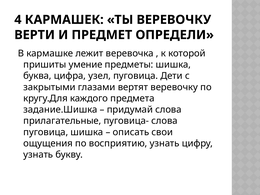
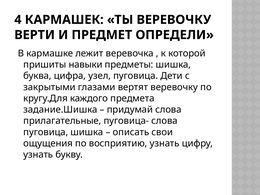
умение: умение -> навыки
